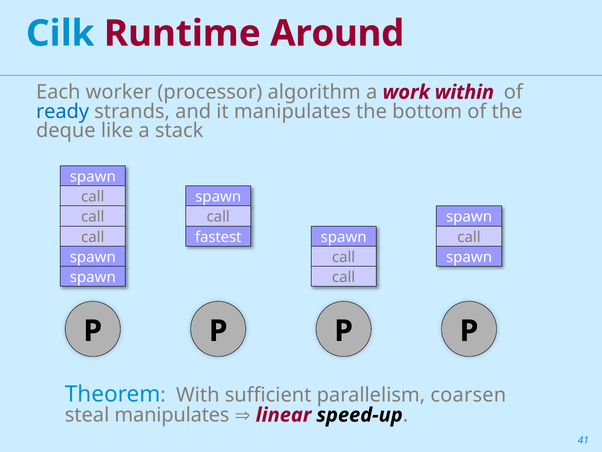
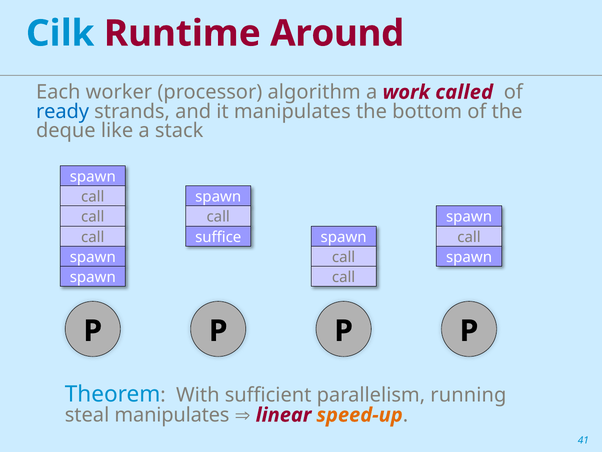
within: within -> called
fastest: fastest -> suffice
coarsen: coarsen -> running
speed-up colour: black -> orange
